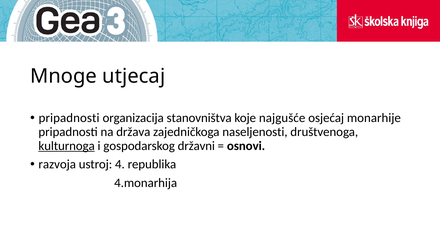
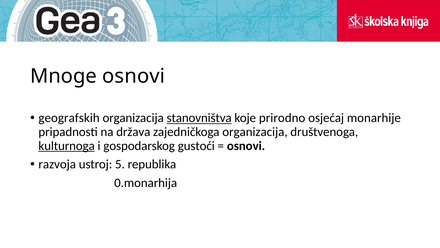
Mnoge utjecaj: utjecaj -> osnovi
pripadnosti at (69, 118): pripadnosti -> geografskih
stanovništva underline: none -> present
najgušće: najgušće -> prirodno
zajedničkoga naseljenosti: naseljenosti -> organizacija
državni: državni -> gustoći
4: 4 -> 5
4.monarhija: 4.monarhija -> 0.monarhija
